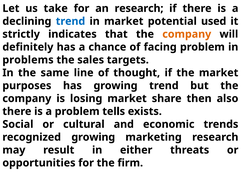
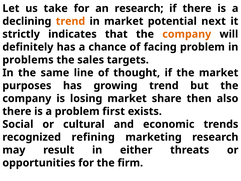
trend at (70, 21) colour: blue -> orange
used: used -> next
tells: tells -> first
recognized growing: growing -> refining
